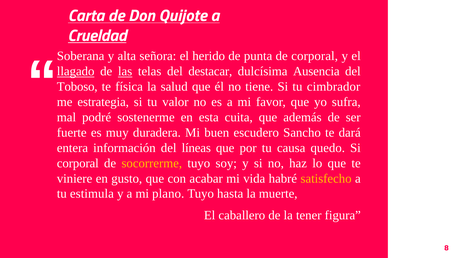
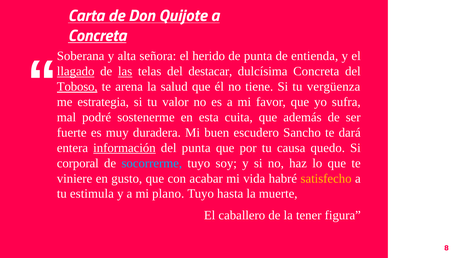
Crueldad at (97, 36): Crueldad -> Concreta
de corporal: corporal -> entienda
dulcísima Ausencia: Ausencia -> Concreta
Toboso underline: none -> present
física: física -> arena
cimbrador: cimbrador -> vergüenza
información underline: none -> present
del líneas: líneas -> punta
socorrerme colour: yellow -> light blue
